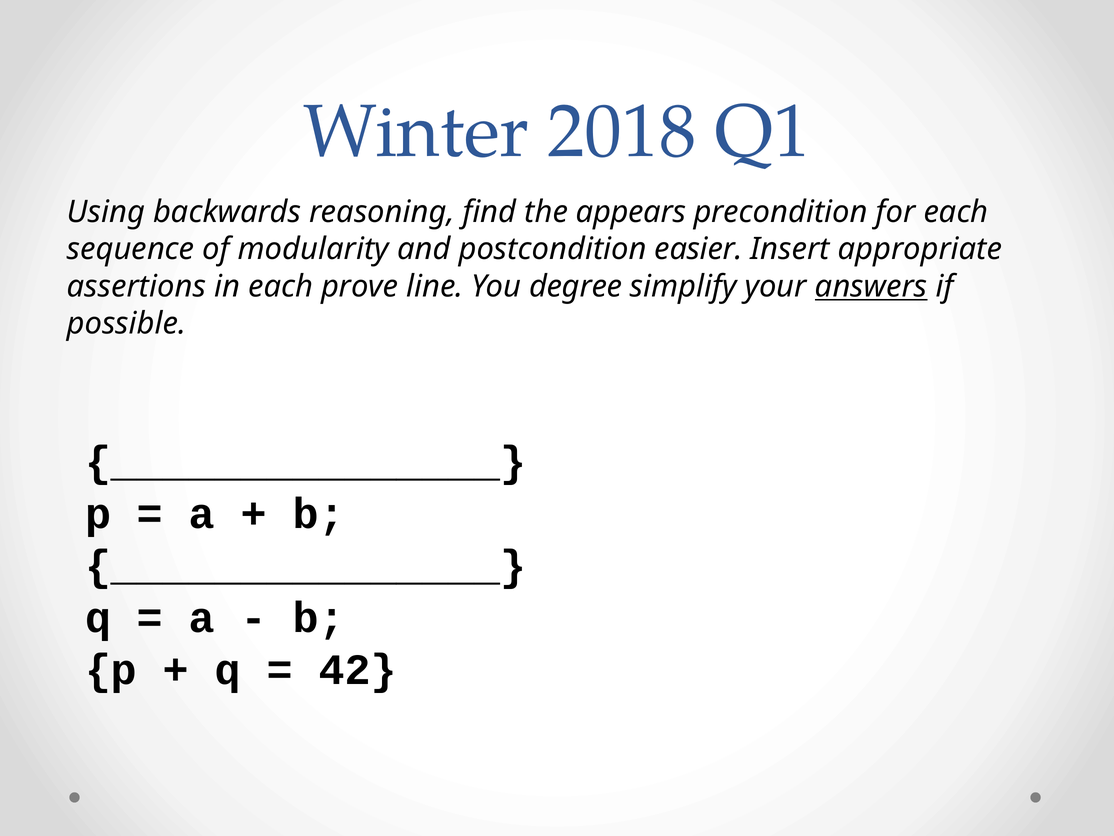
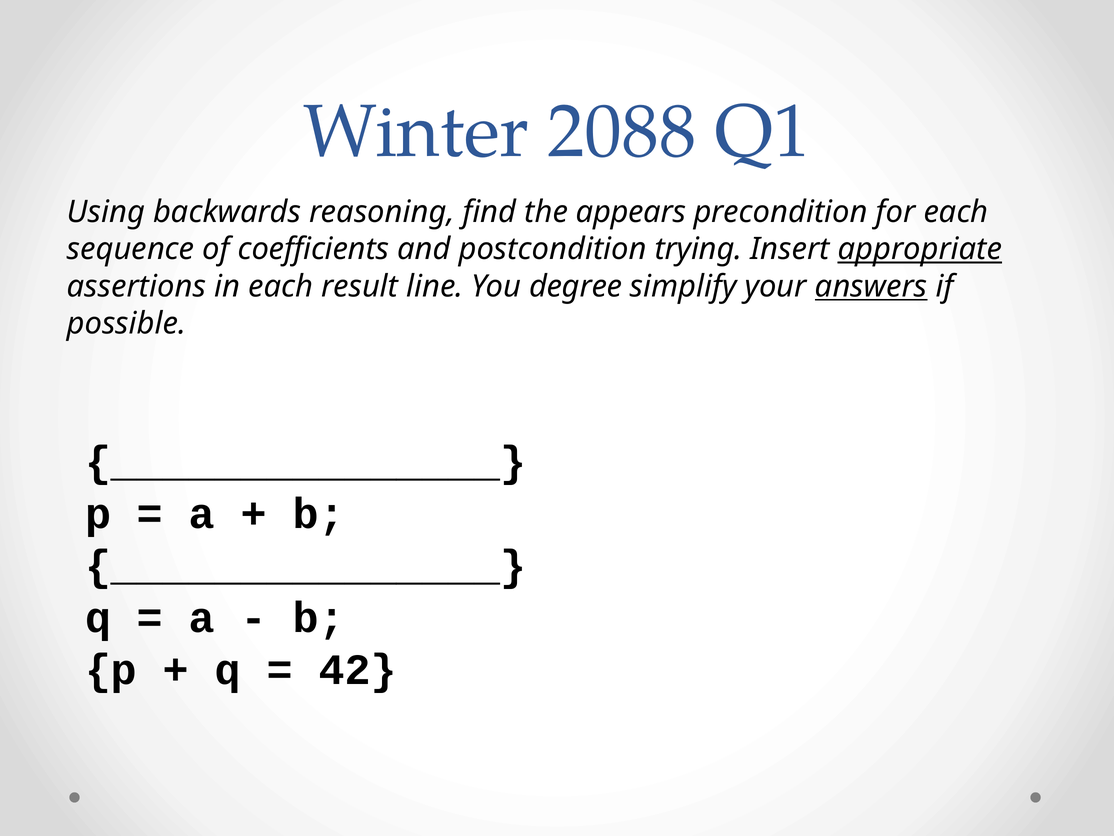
2018: 2018 -> 2088
modularity: modularity -> coefficients
easier: easier -> trying
appropriate underline: none -> present
prove: prove -> result
